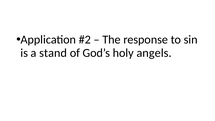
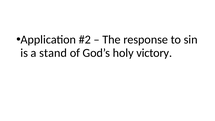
angels: angels -> victory
